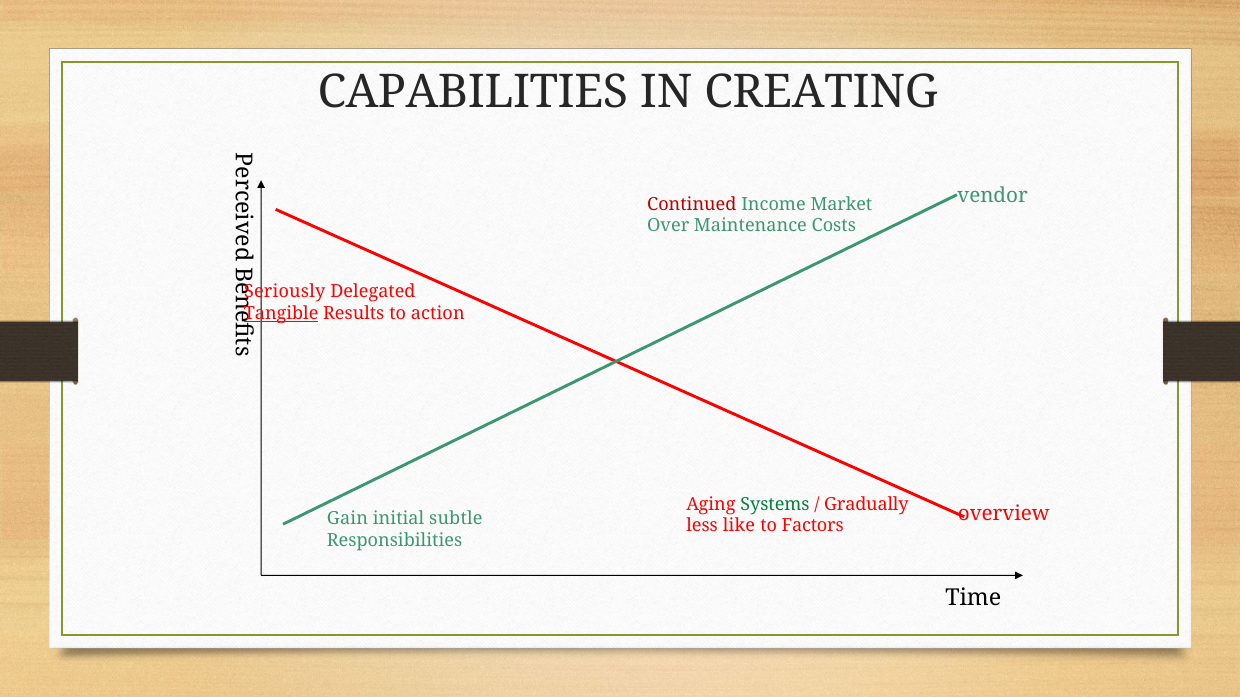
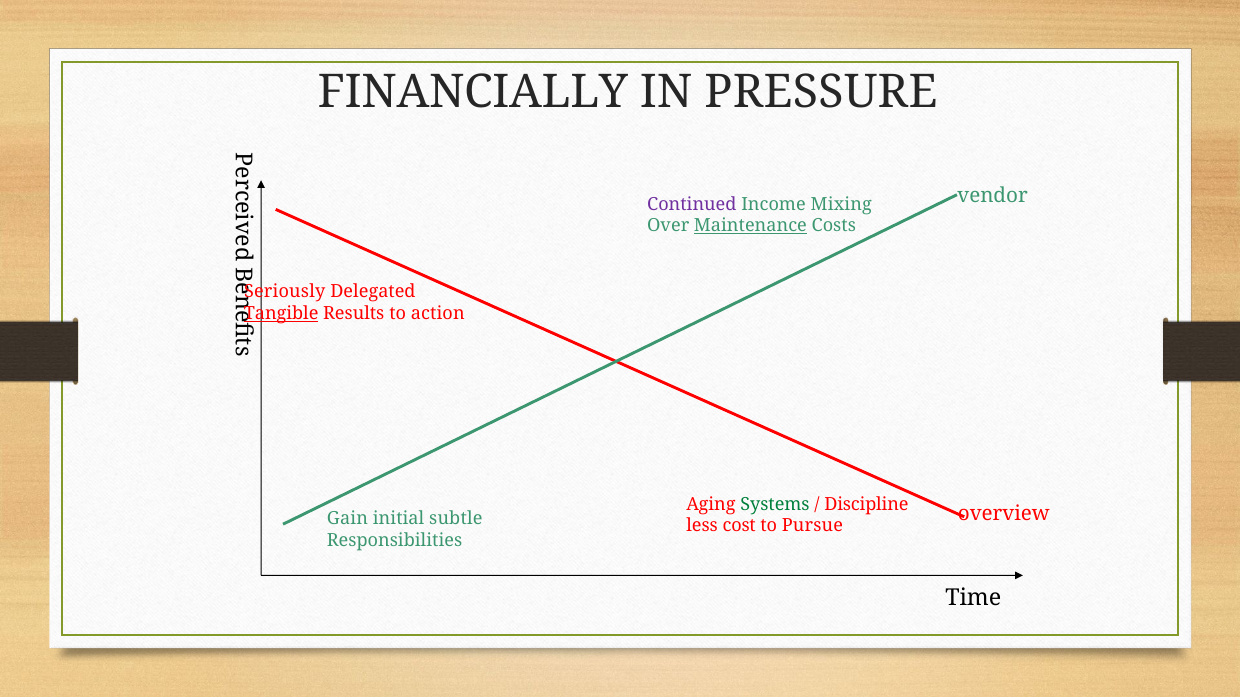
CAPABILITIES: CAPABILITIES -> FINANCIALLY
CREATING: CREATING -> PRESSURE
Continued colour: red -> purple
Market: Market -> Mixing
Maintenance underline: none -> present
Gradually: Gradually -> Discipline
like: like -> cost
Factors: Factors -> Pursue
